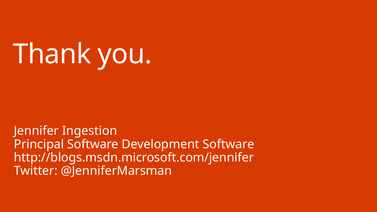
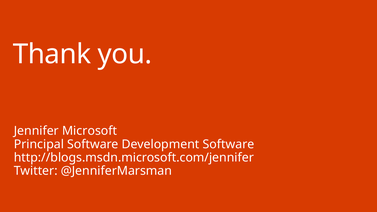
Ingestion: Ingestion -> Microsoft
